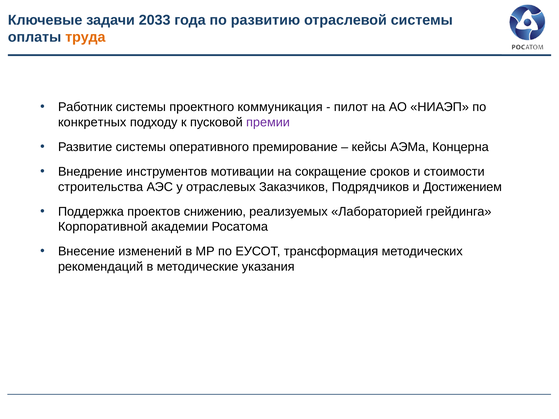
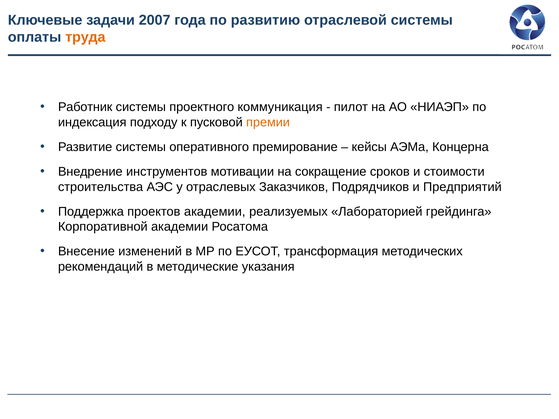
2033: 2033 -> 2007
конкретных: конкретных -> индексация
премии colour: purple -> orange
Достижением: Достижением -> Предприятий
проектов снижению: снижению -> академии
